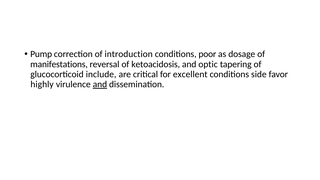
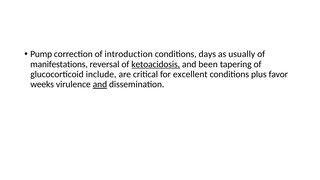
poor: poor -> days
dosage: dosage -> usually
ketoacidosis underline: none -> present
optic: optic -> been
side: side -> plus
highly: highly -> weeks
